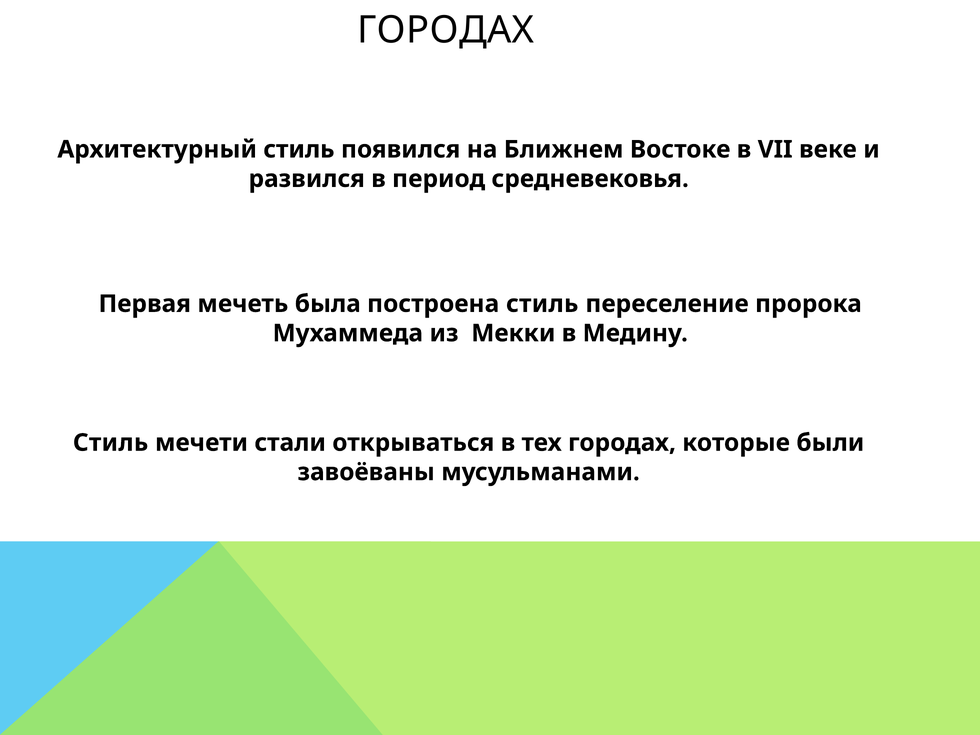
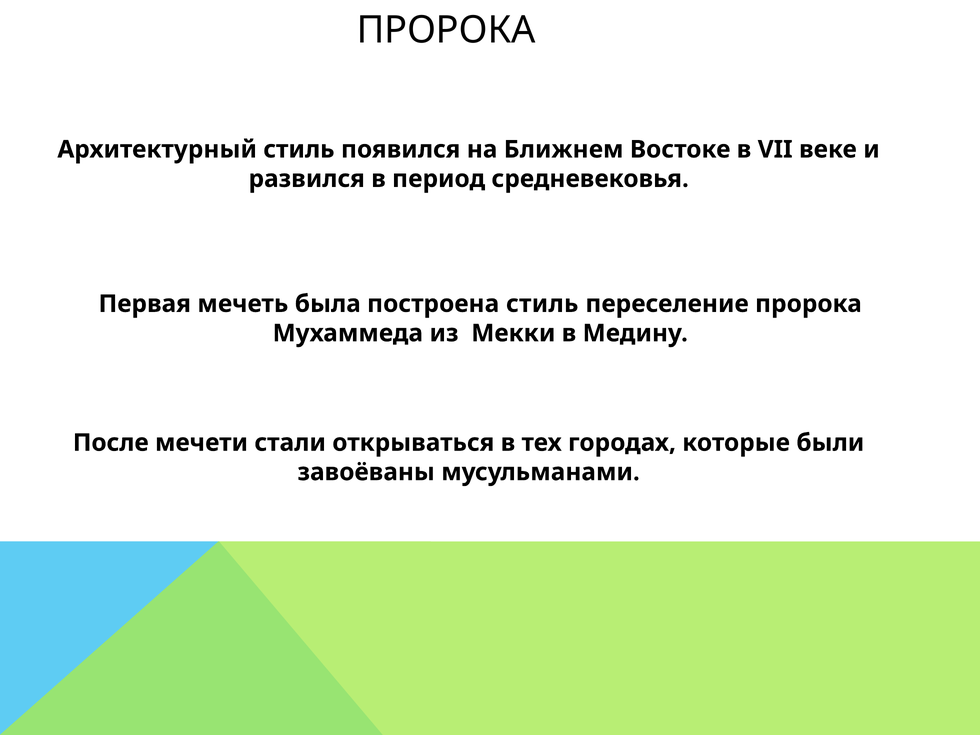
ГОРОДАХ at (446, 30): ГОРОДАХ -> ПРОРОКА
Стиль at (111, 443): Стиль -> После
